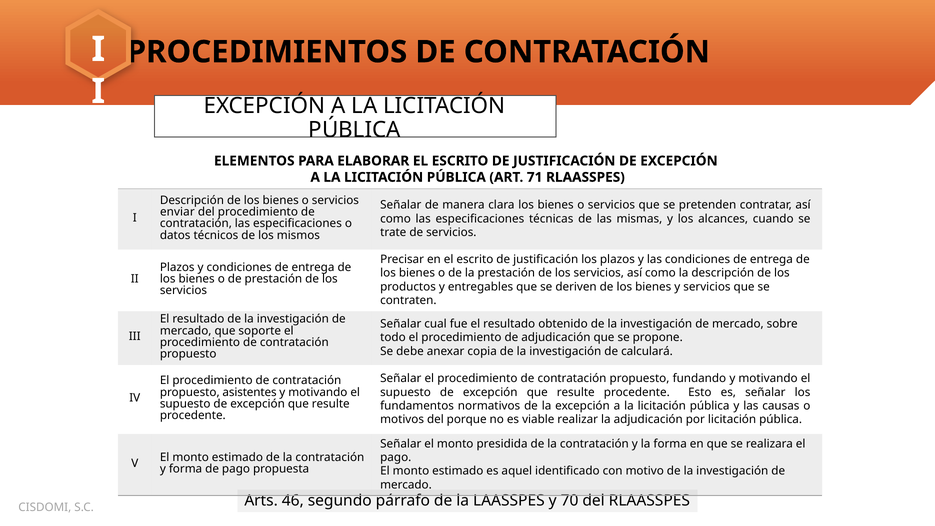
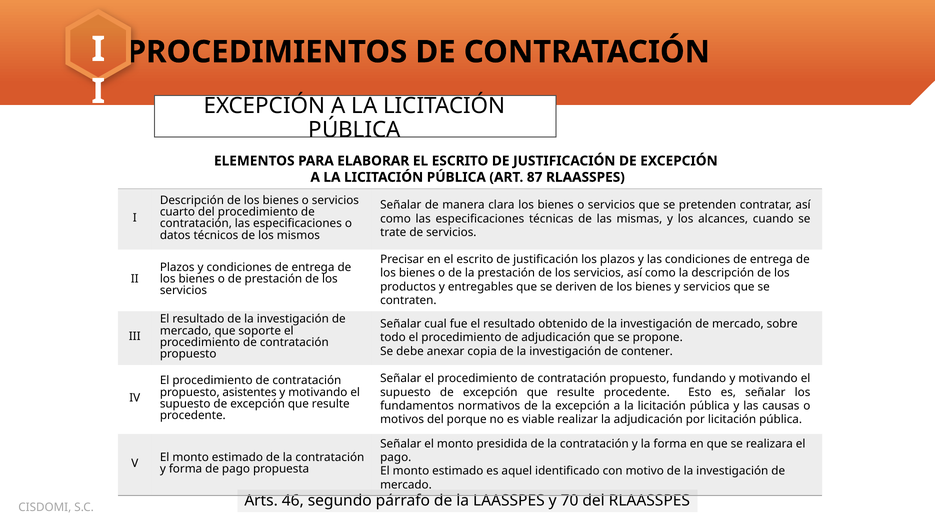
71: 71 -> 87
enviar: enviar -> cuarto
calculará: calculará -> contener
